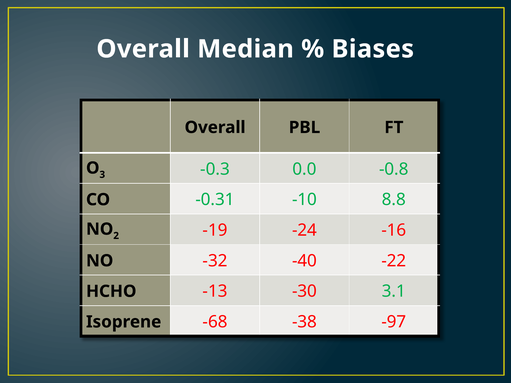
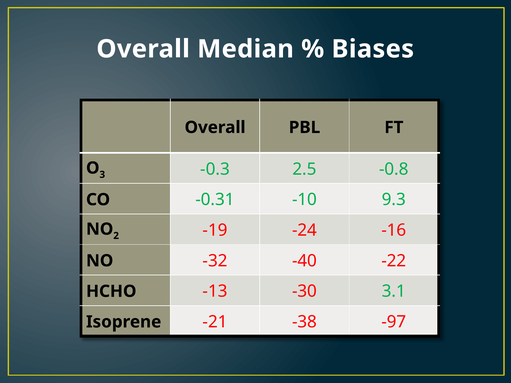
0.0: 0.0 -> 2.5
8.8: 8.8 -> 9.3
-68: -68 -> -21
